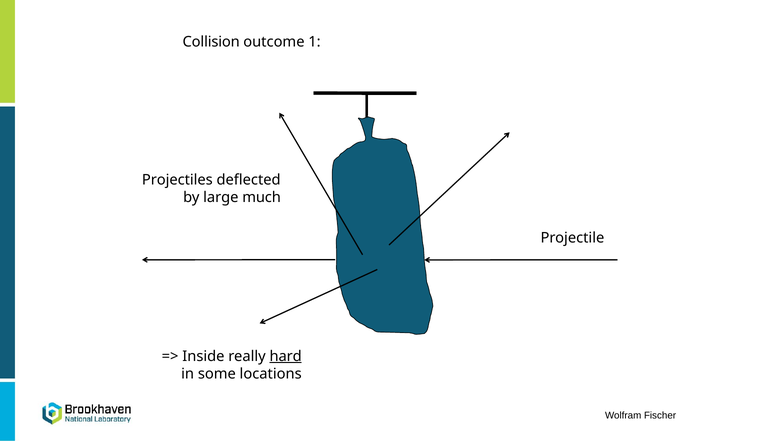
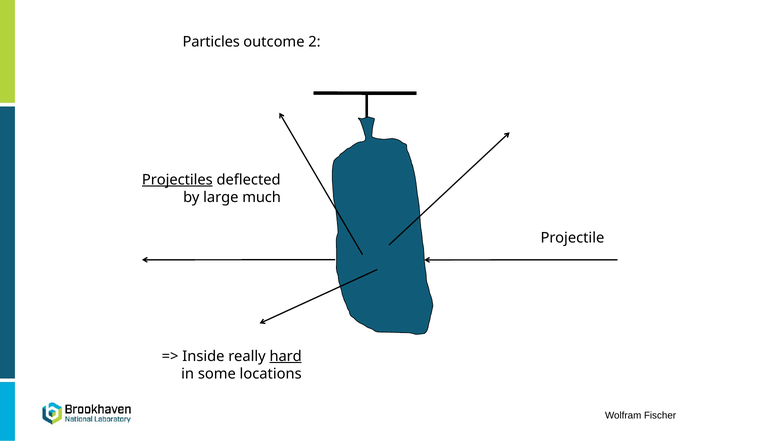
Collision: Collision -> Particles
1: 1 -> 2
Projectiles underline: none -> present
